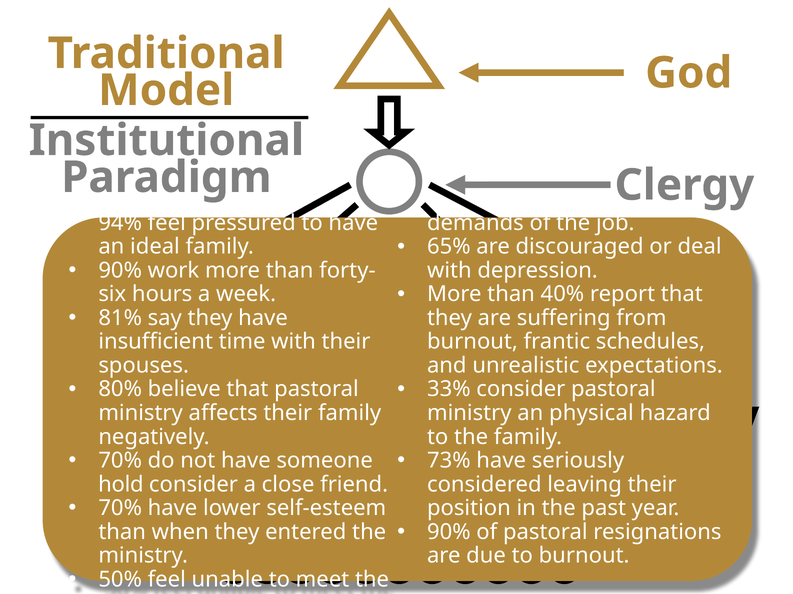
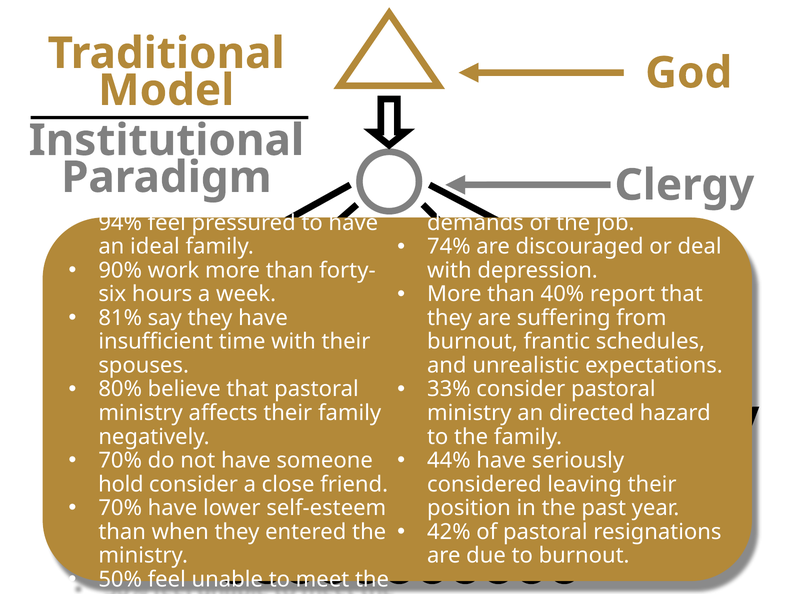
65%: 65% -> 74%
physical: physical -> directed
73%: 73% -> 44%
90% at (449, 532): 90% -> 42%
